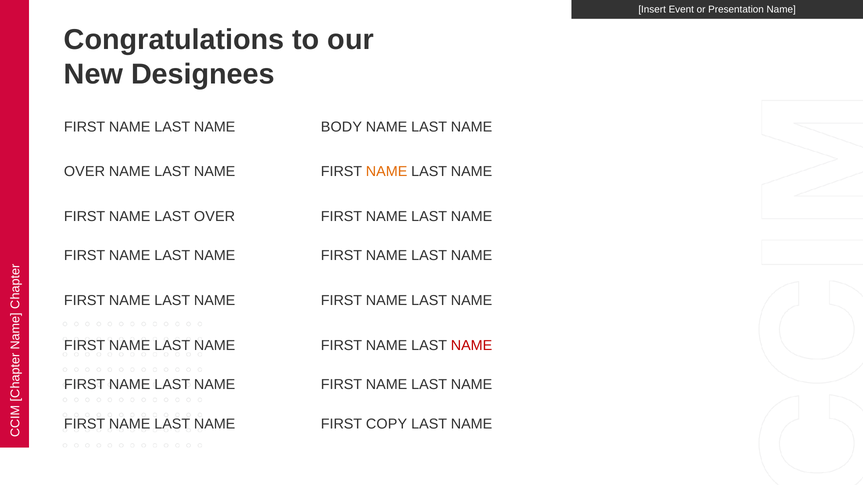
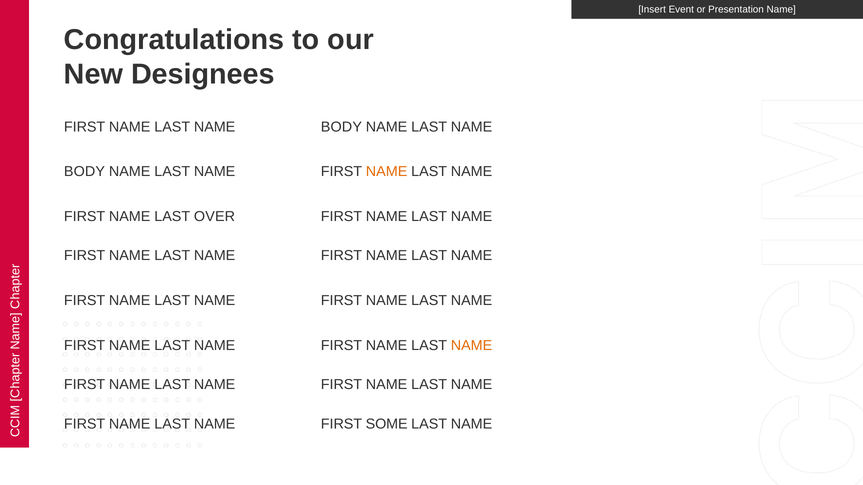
OVER at (84, 172): OVER -> BODY
NAME at (472, 346) colour: red -> orange
COPY: COPY -> SOME
